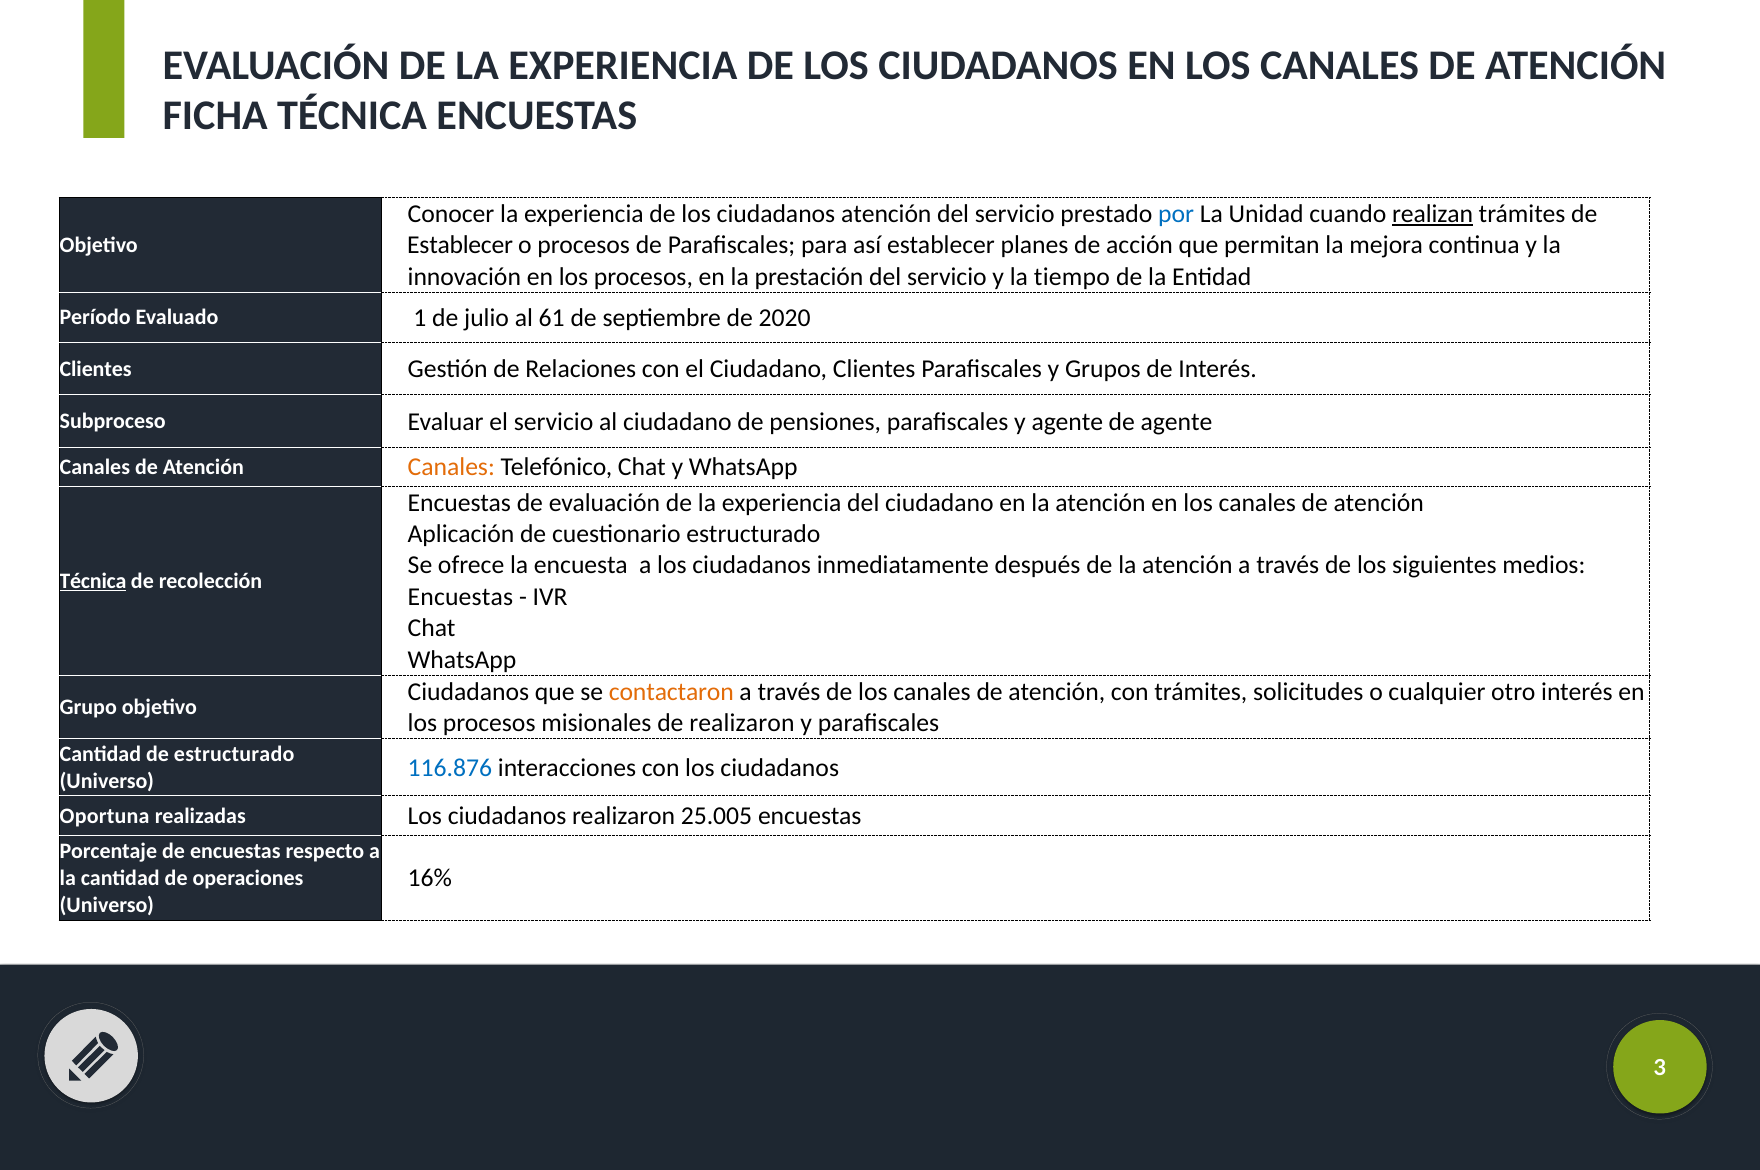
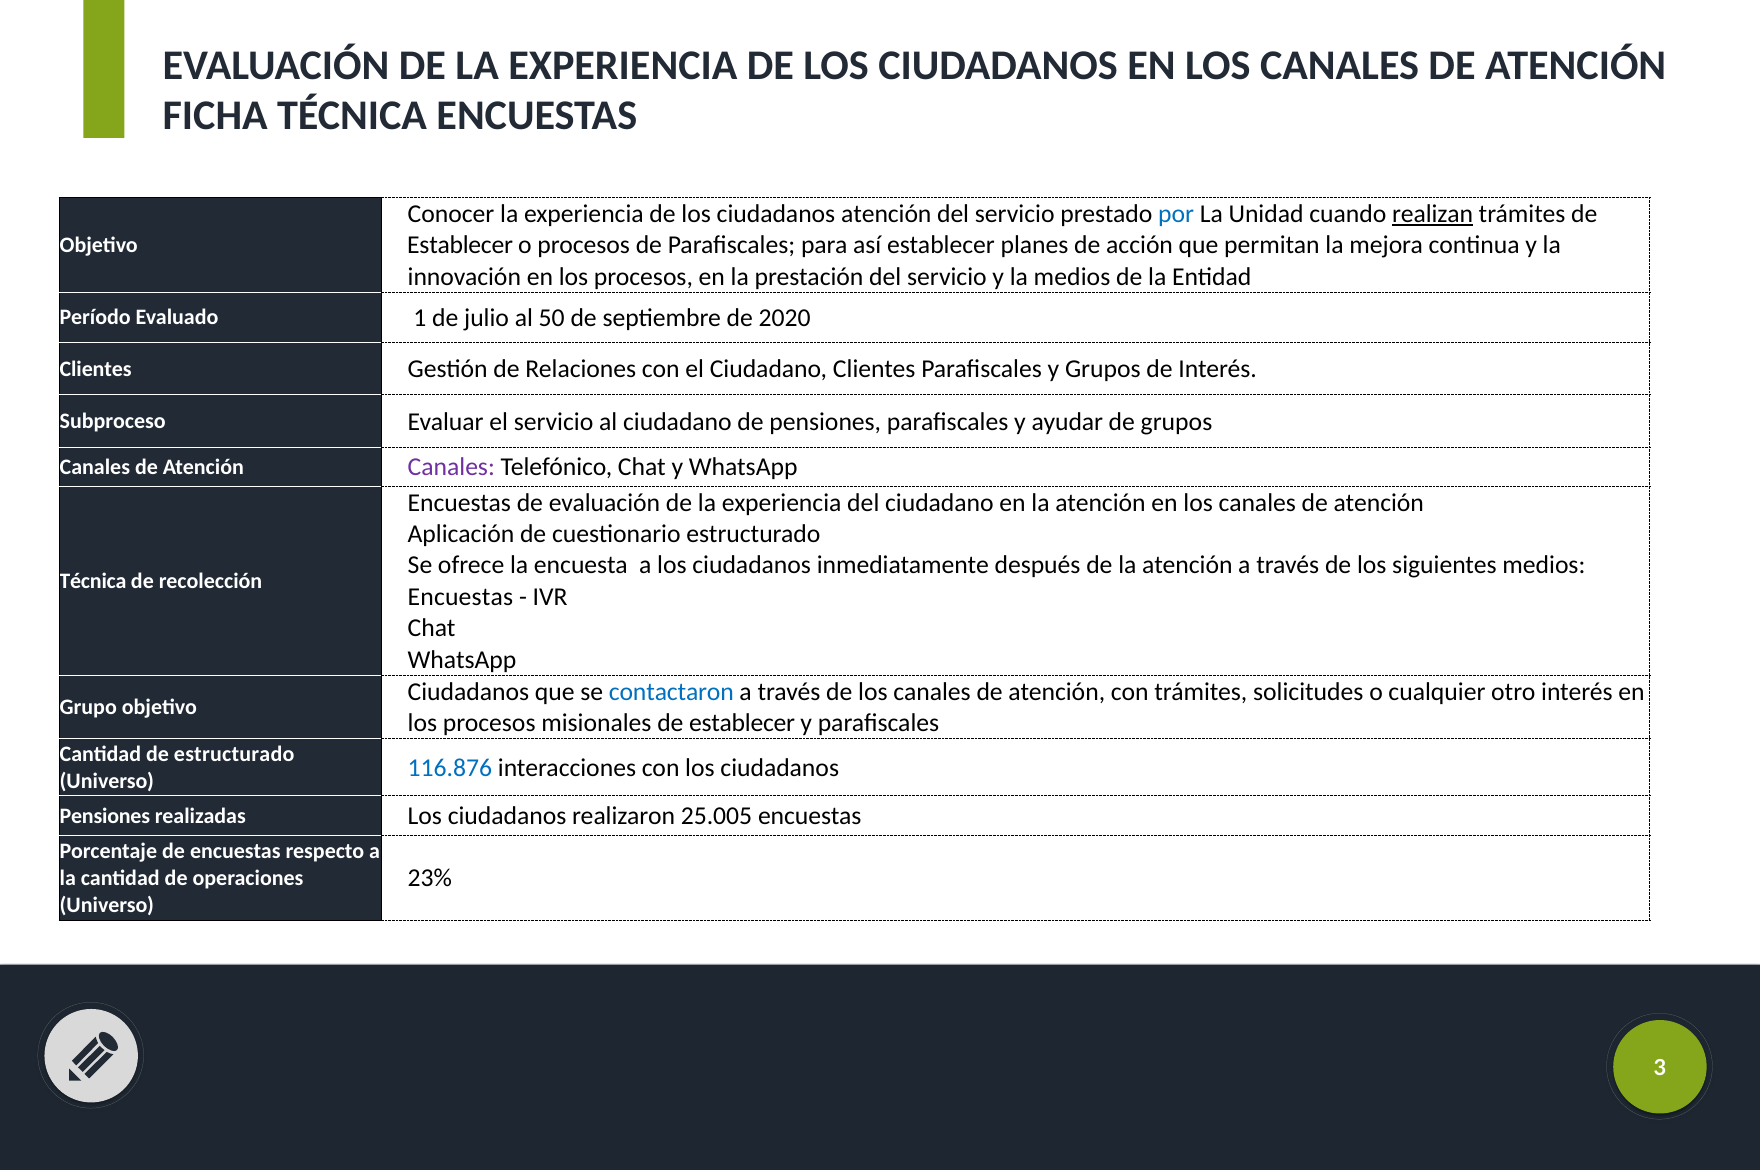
la tiempo: tiempo -> medios
61: 61 -> 50
y agente: agente -> ayudar
de agente: agente -> grupos
Canales at (451, 467) colour: orange -> purple
Técnica at (93, 581) underline: present -> none
contactaron colour: orange -> blue
misionales de realizaron: realizaron -> establecer
Oportuna at (105, 816): Oportuna -> Pensiones
16%: 16% -> 23%
